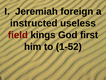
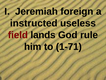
kings: kings -> lands
first: first -> rule
1-52: 1-52 -> 1-71
